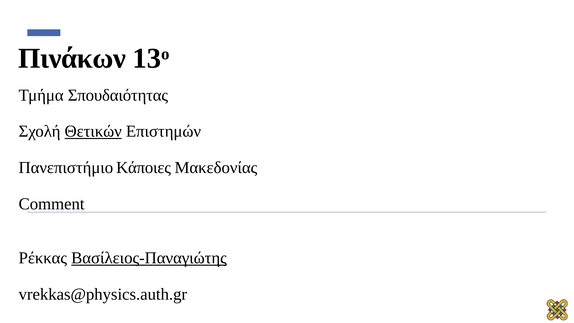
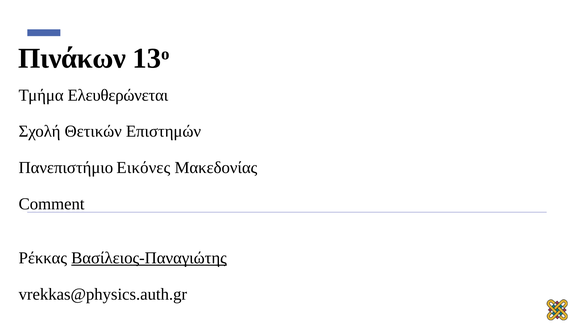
Σπουδαιότητας: Σπουδαιότητας -> Ελευθερώνεται
Θετικών underline: present -> none
Κάποιες: Κάποιες -> Εικόνες
